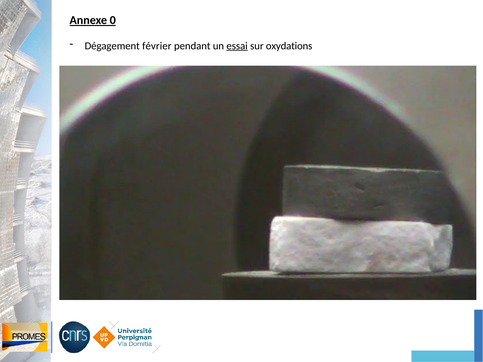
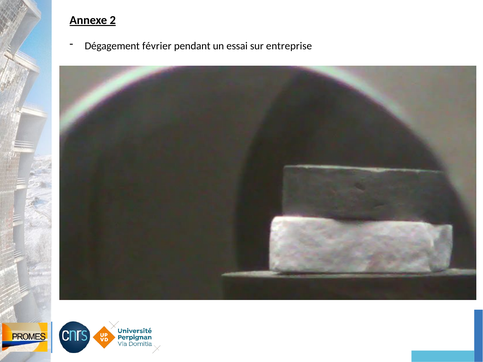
0: 0 -> 2
essai underline: present -> none
oxydations: oxydations -> entreprise
